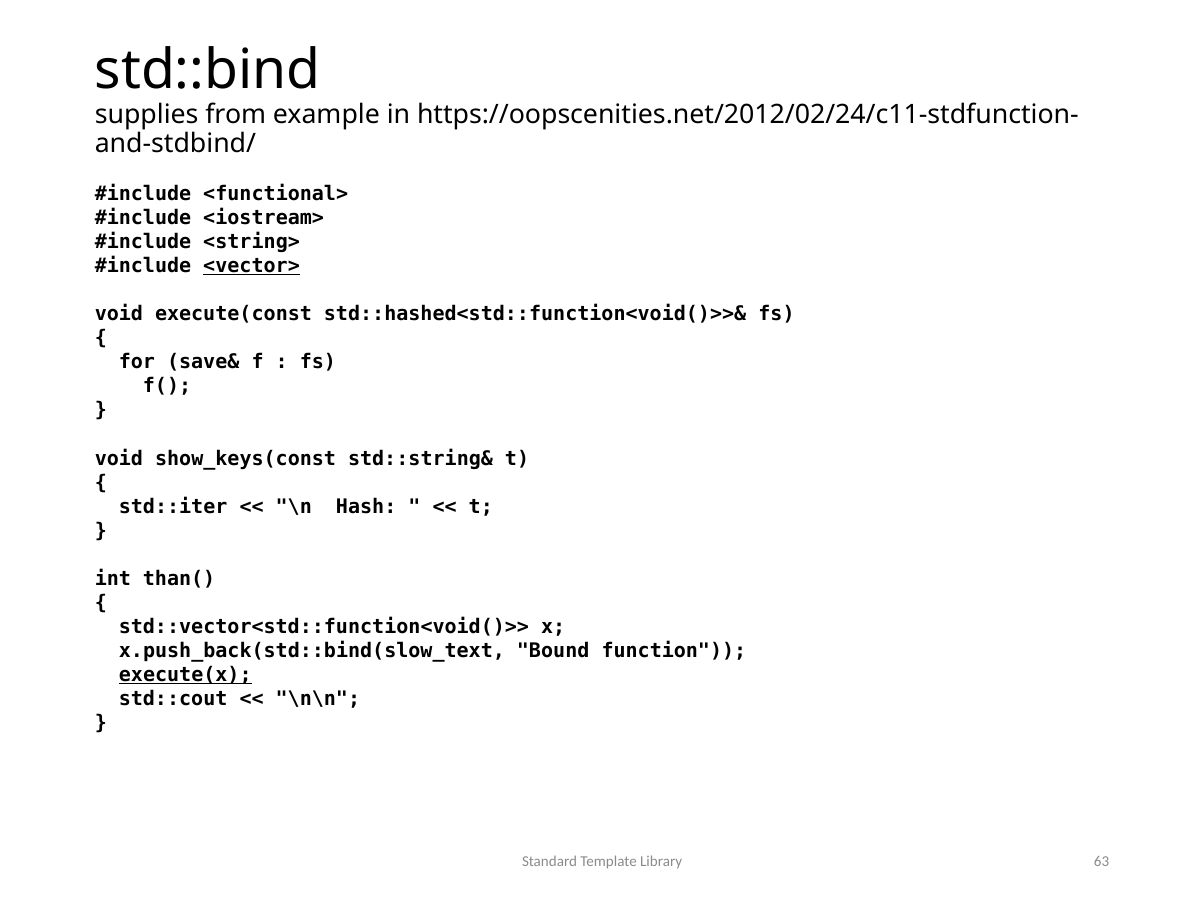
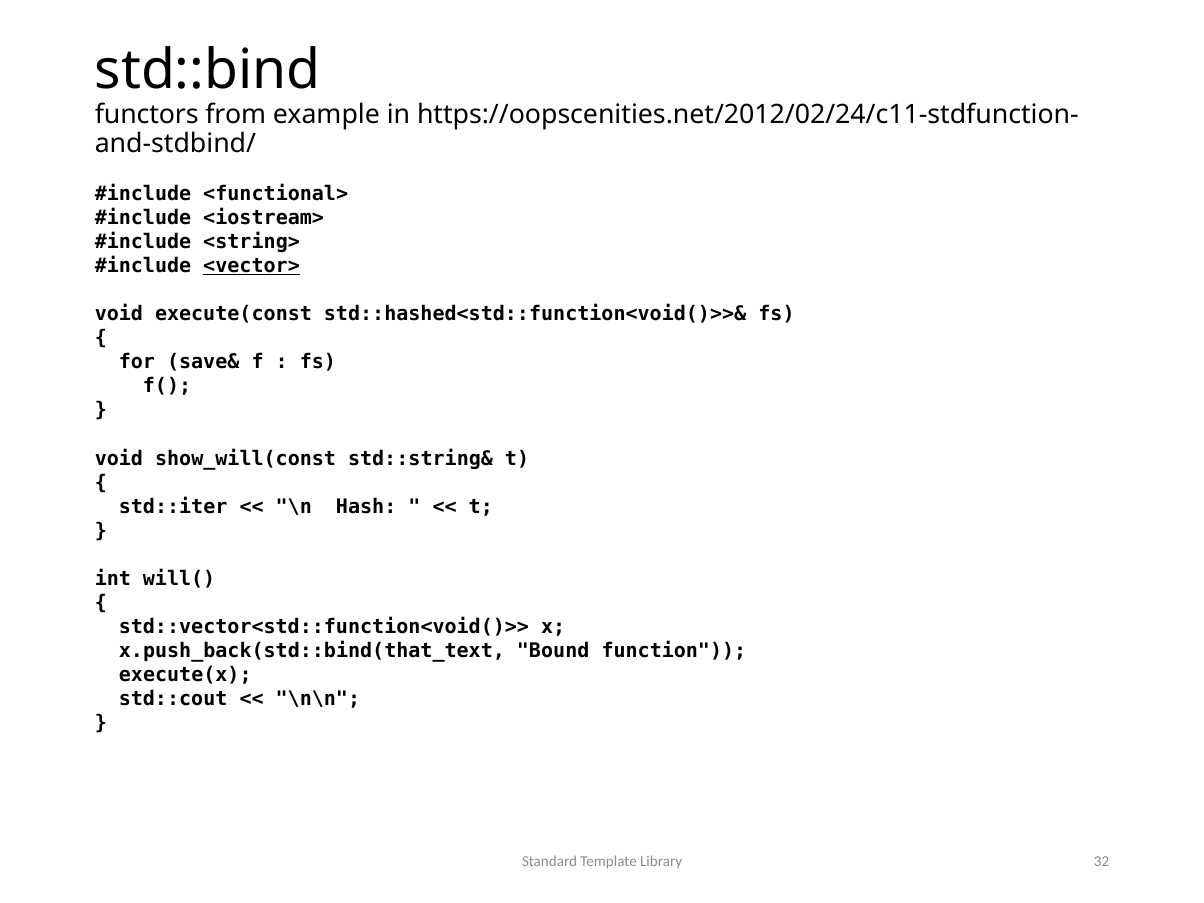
supplies: supplies -> functors
show_keys(const: show_keys(const -> show_will(const
than(: than( -> will(
x.push_back(std::bind(slow_text: x.push_back(std::bind(slow_text -> x.push_back(std::bind(that_text
execute(x underline: present -> none
63: 63 -> 32
